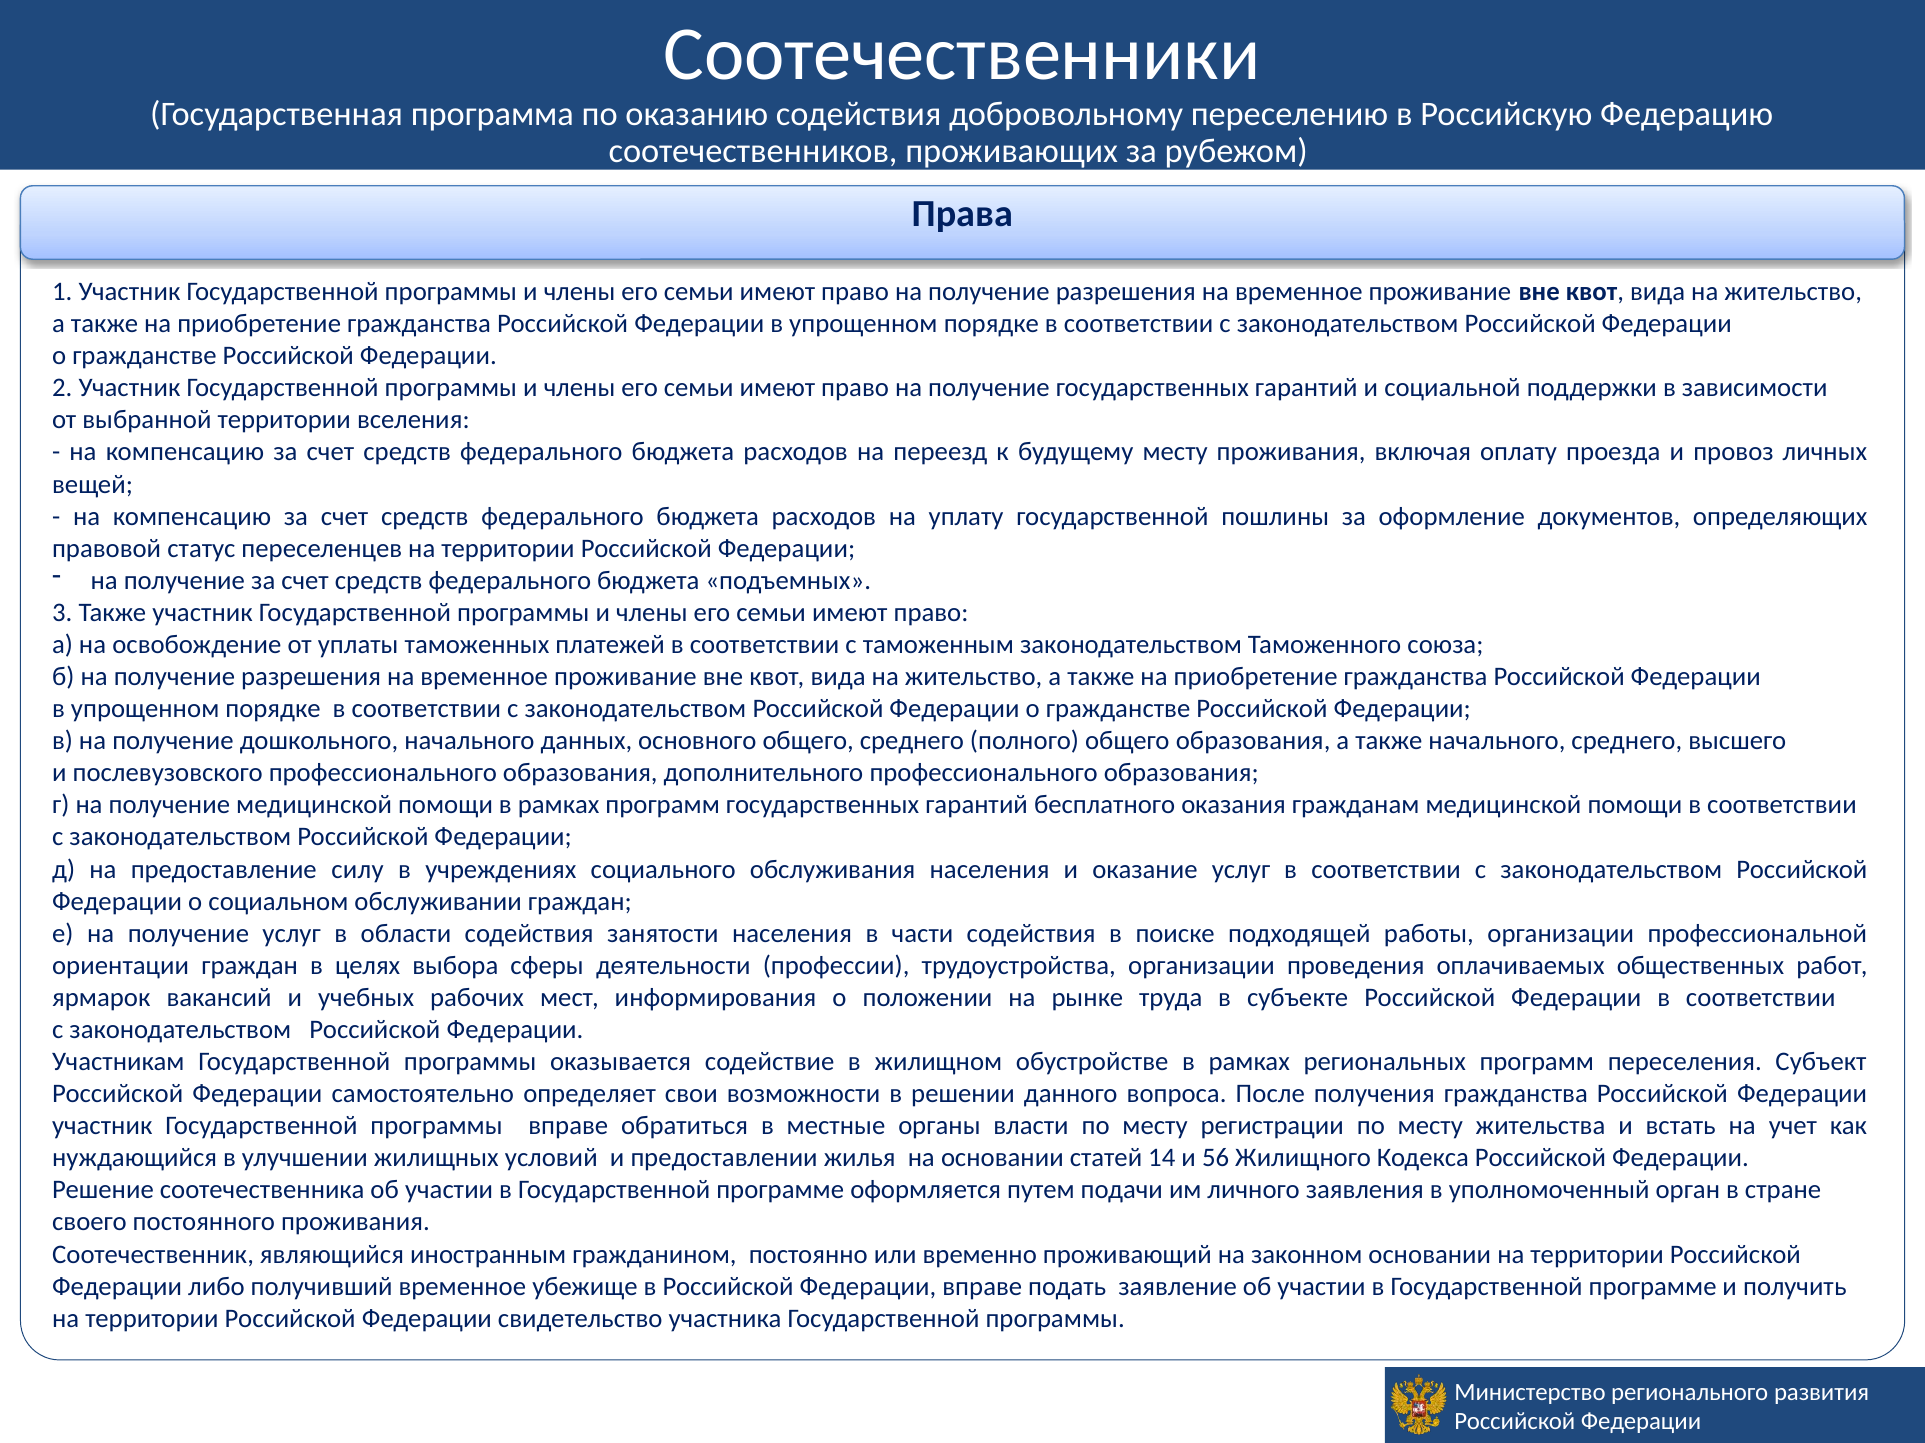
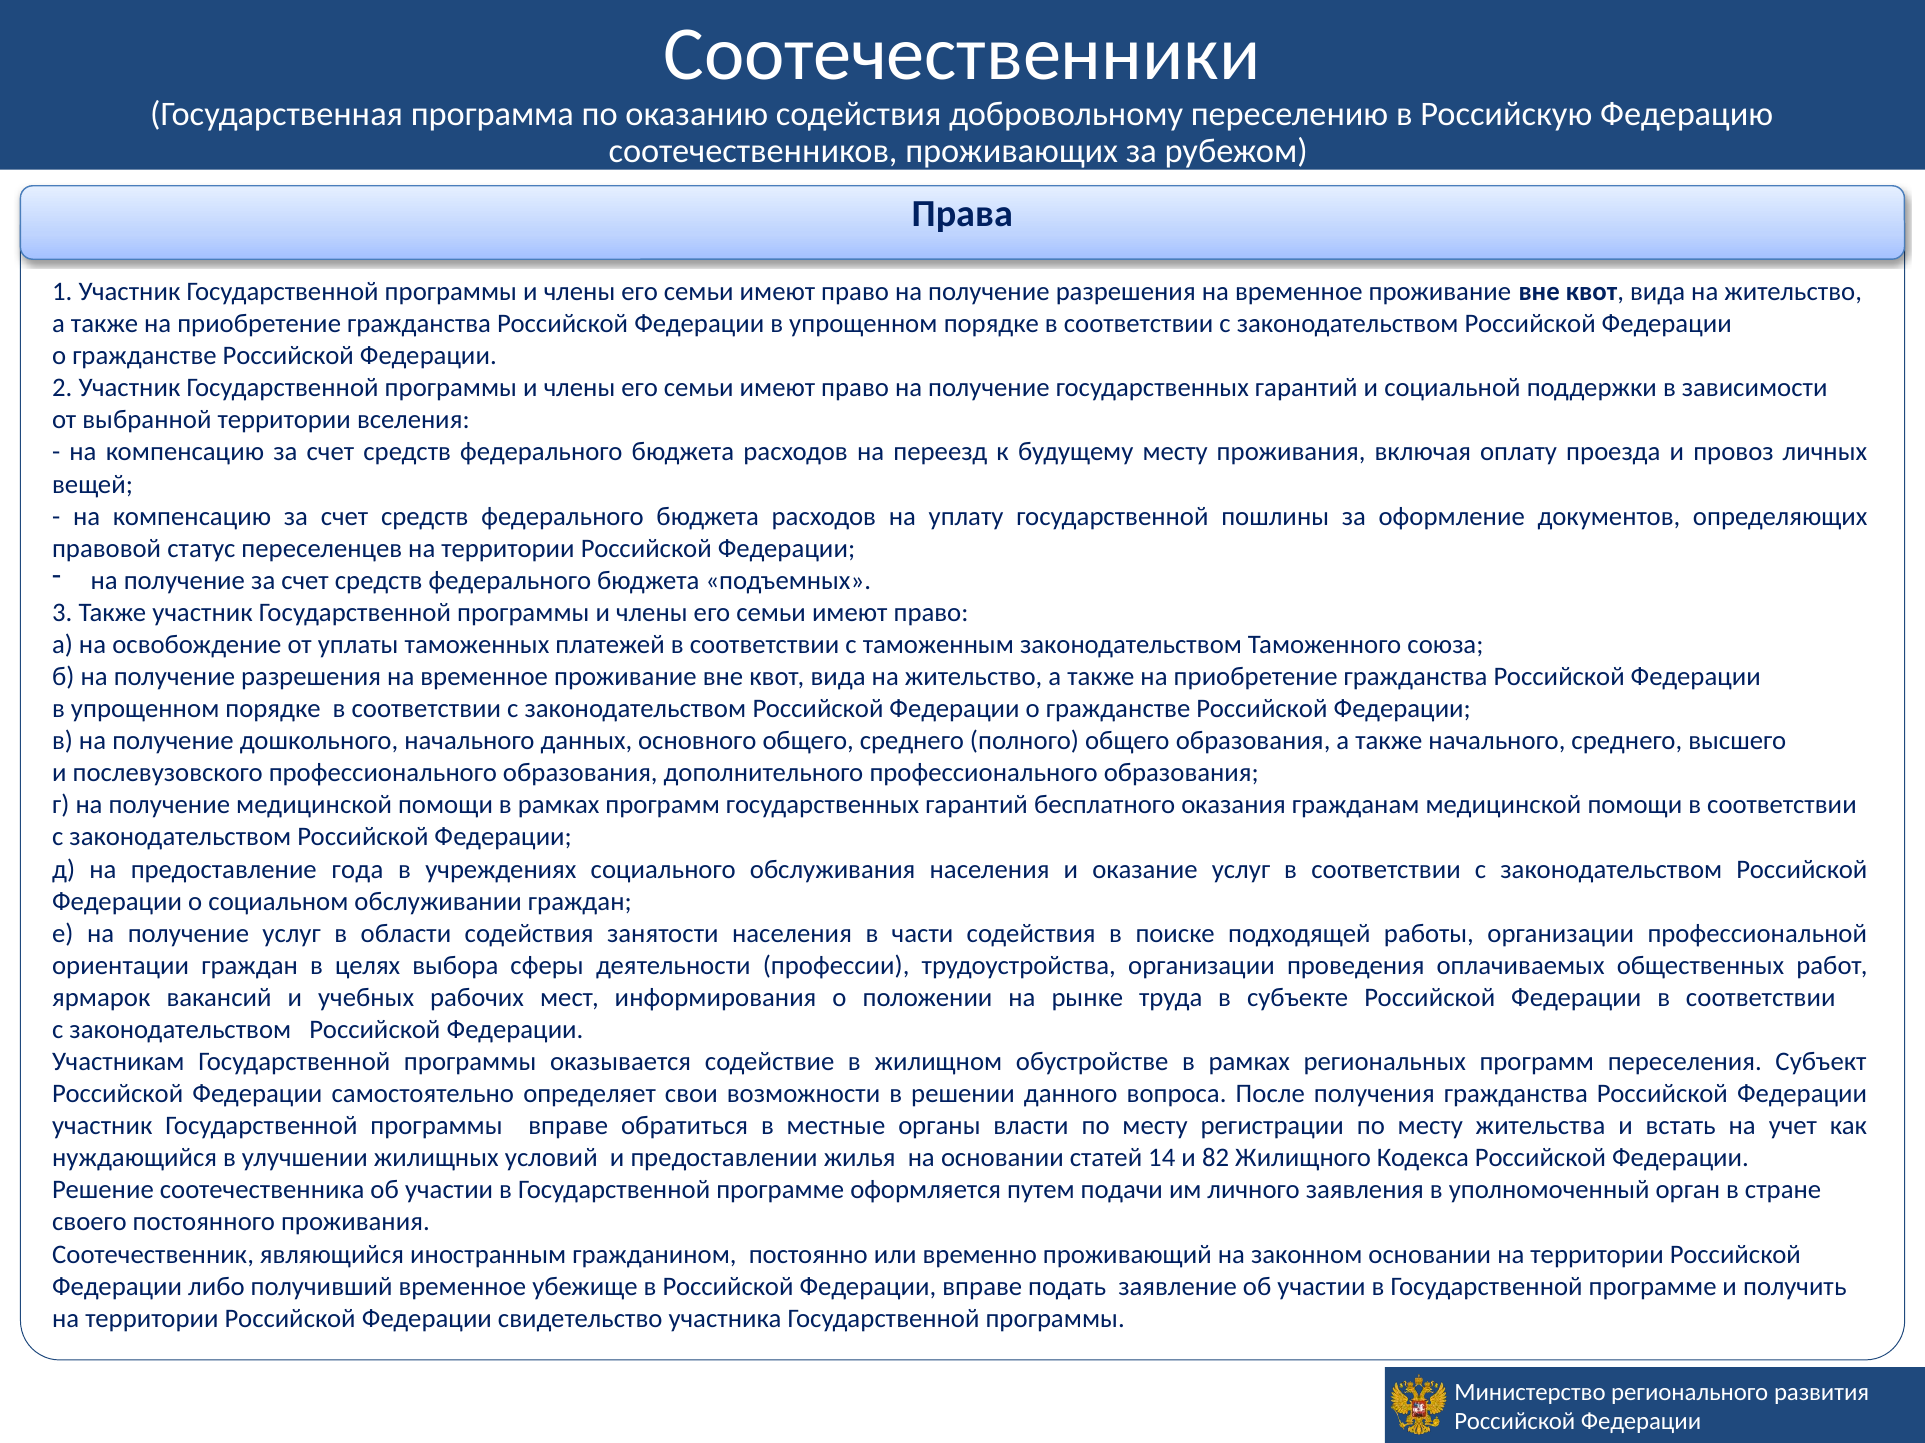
силу: силу -> года
56: 56 -> 82
